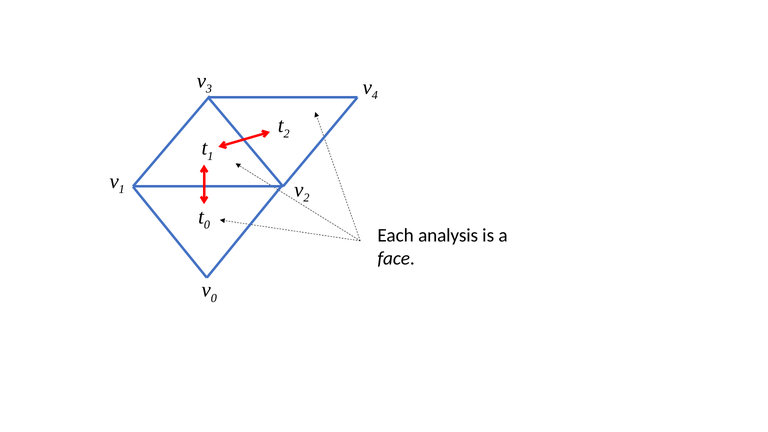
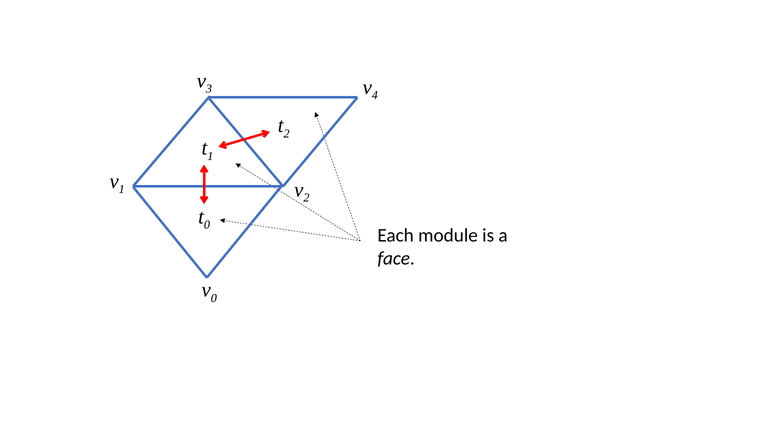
analysis: analysis -> module
